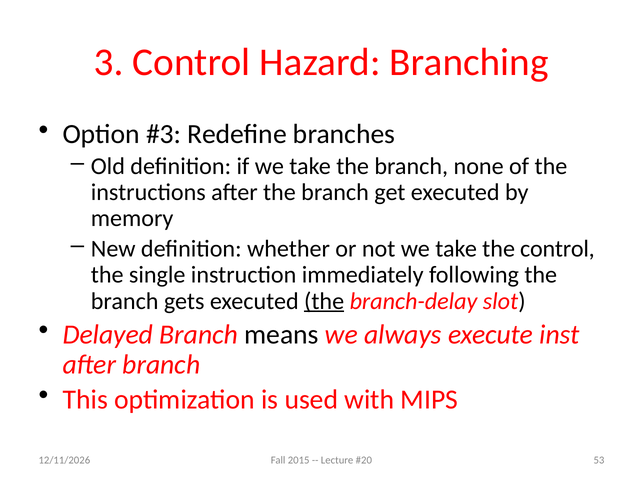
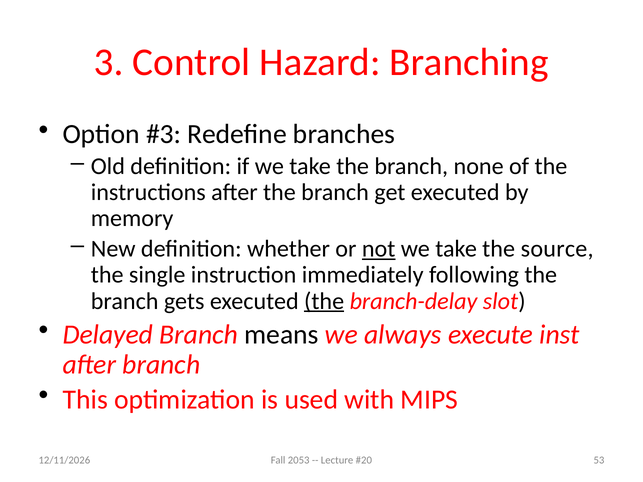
not underline: none -> present
the control: control -> source
2015: 2015 -> 2053
